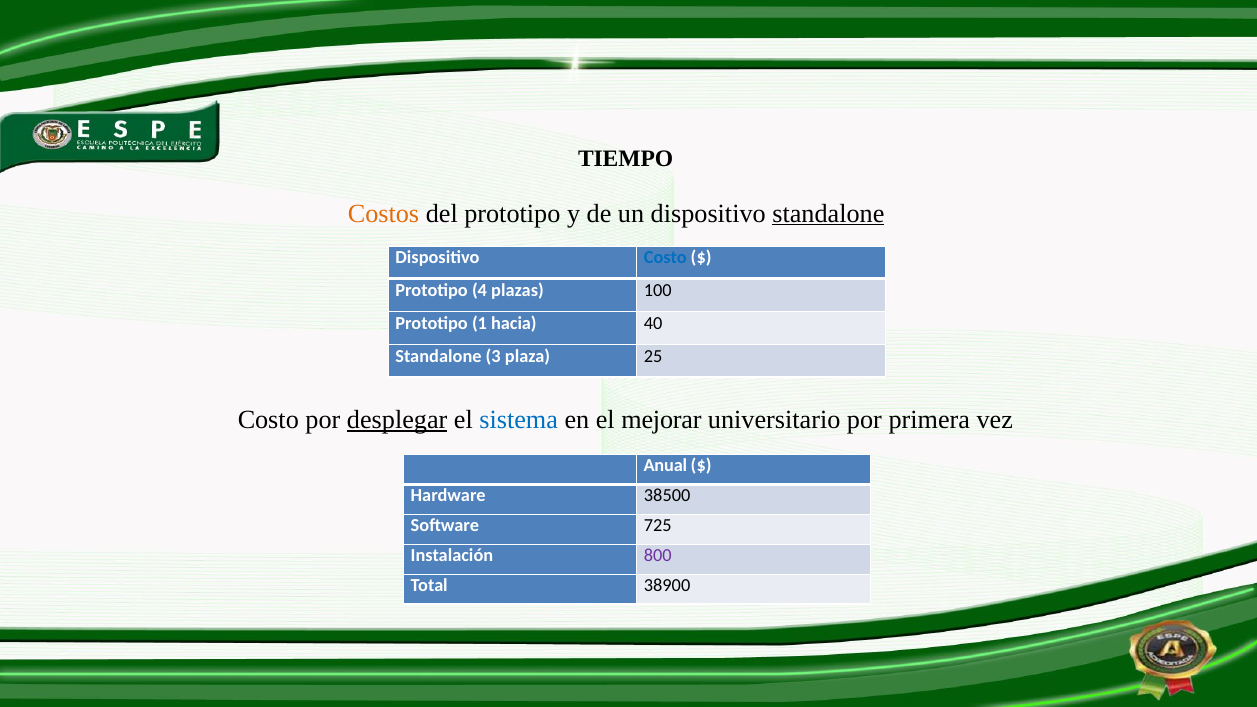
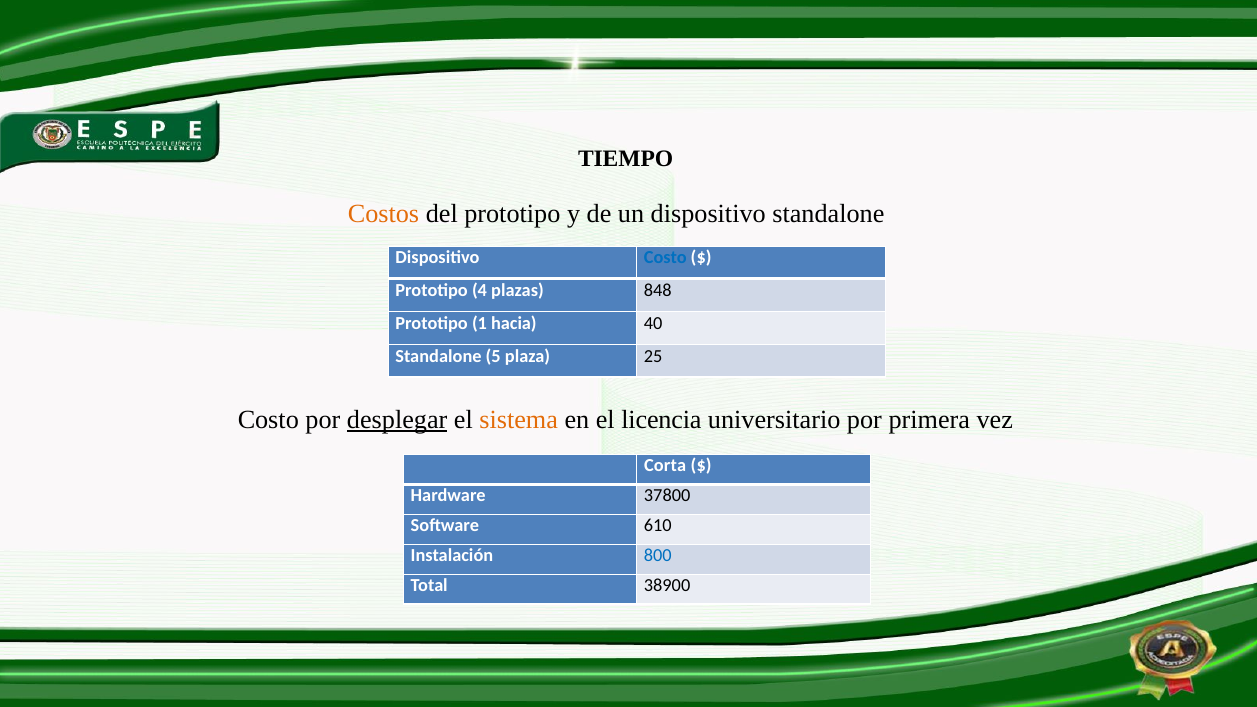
standalone at (828, 213) underline: present -> none
100: 100 -> 848
3: 3 -> 5
sistema colour: blue -> orange
mejorar: mejorar -> licencia
Anual: Anual -> Corta
38500: 38500 -> 37800
725: 725 -> 610
800 colour: purple -> blue
